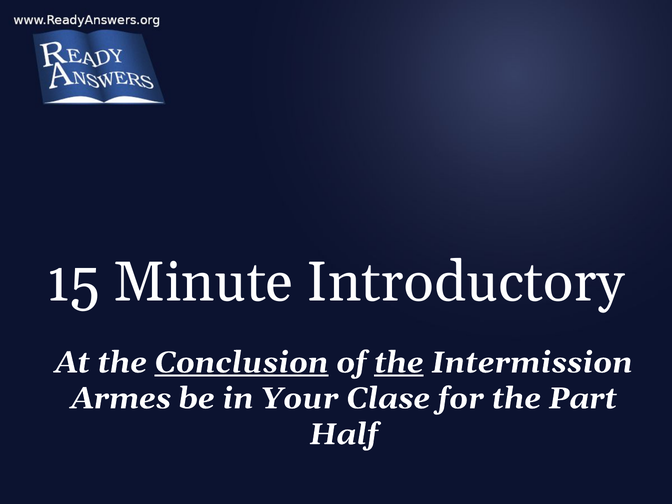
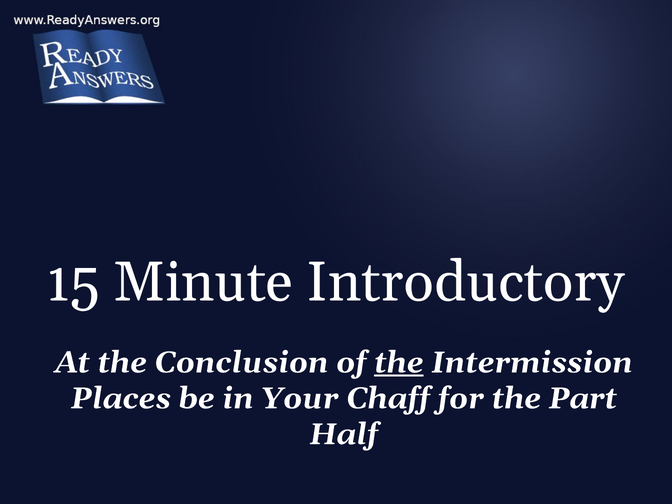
Conclusion underline: present -> none
Armes: Armes -> Places
Clase: Clase -> Chaff
